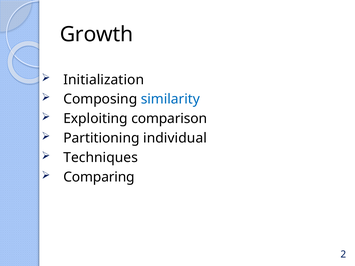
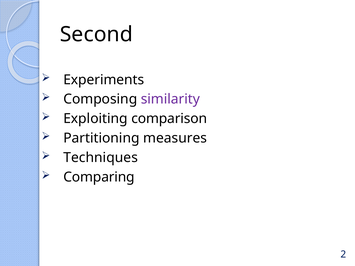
Growth: Growth -> Second
Initialization: Initialization -> Experiments
similarity colour: blue -> purple
individual: individual -> measures
